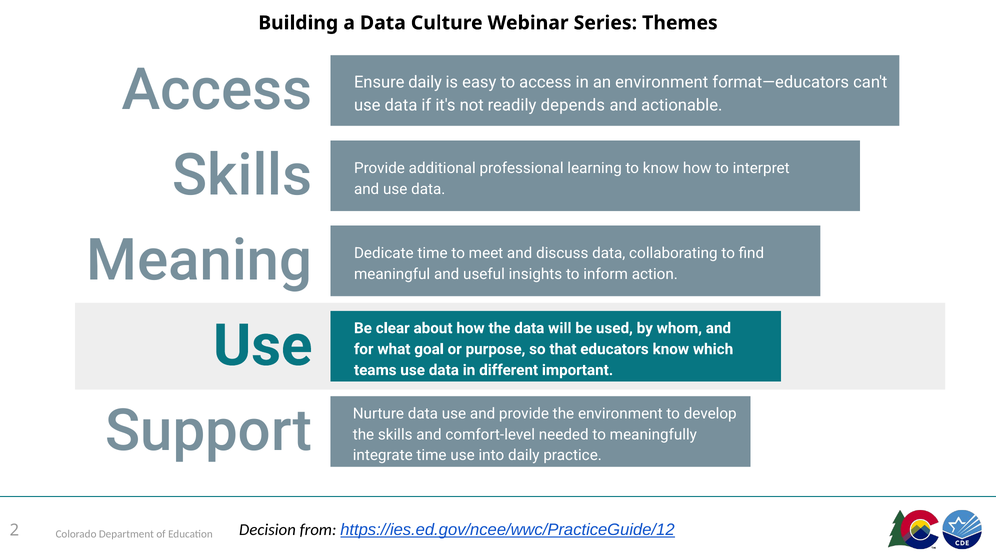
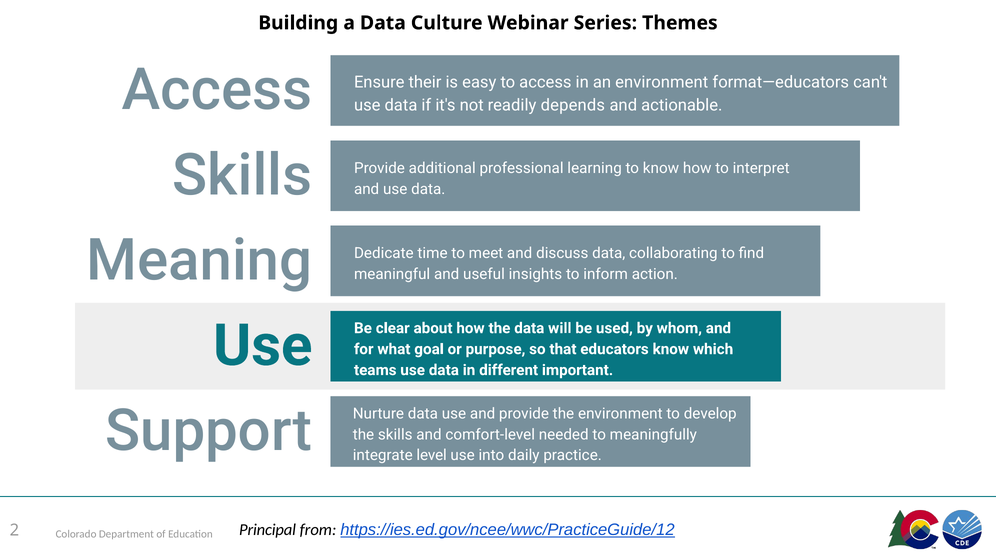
Ensure daily: daily -> their
integrate time: time -> level
Decision: Decision -> Principal
